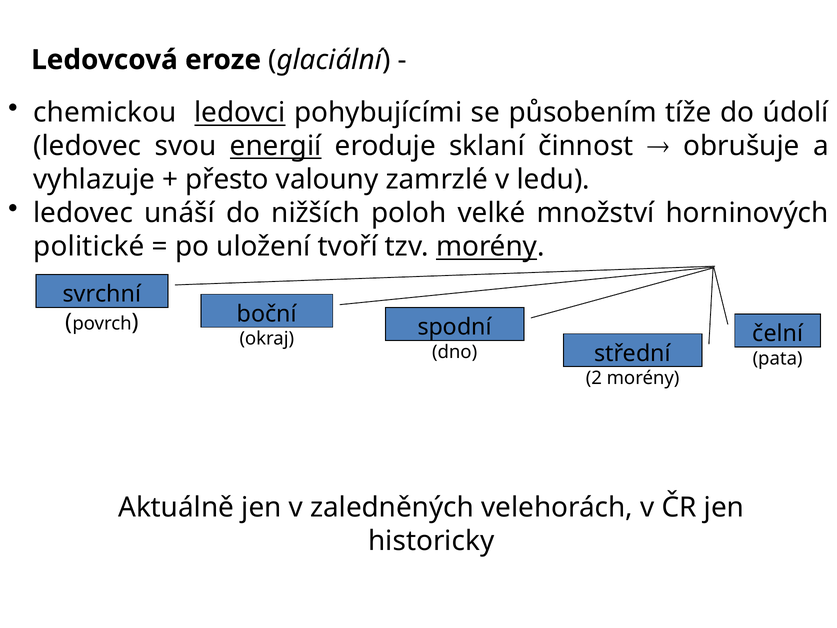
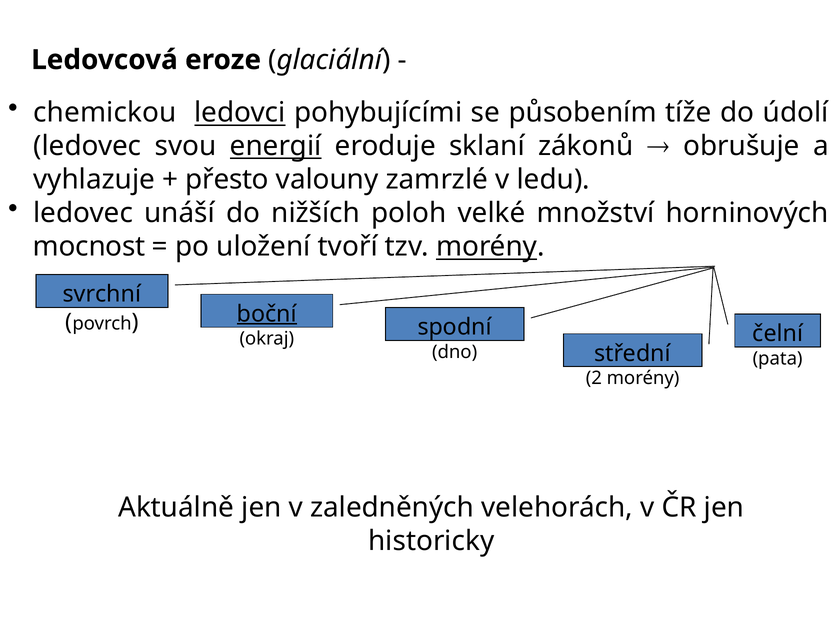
činnost: činnost -> zákonů
politické: politické -> mocnost
boční underline: none -> present
